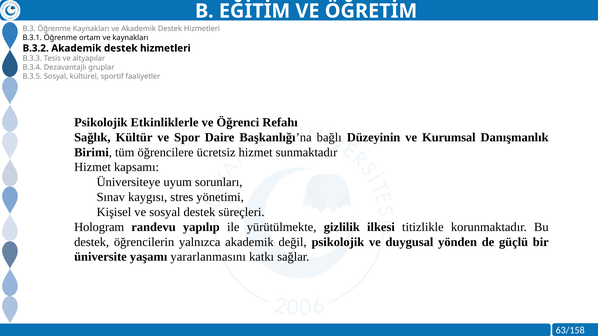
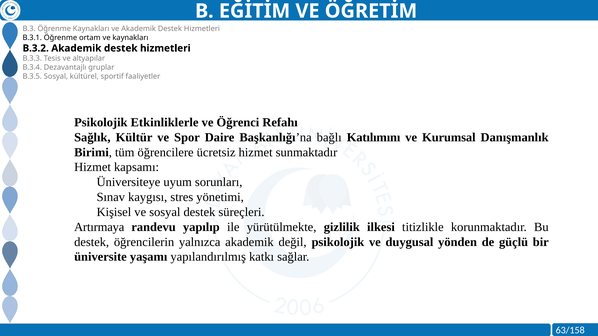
Düzeyinin: Düzeyinin -> Katılımını
Hologram: Hologram -> Artırmaya
yararlanmasını: yararlanmasını -> yapılandırılmış
